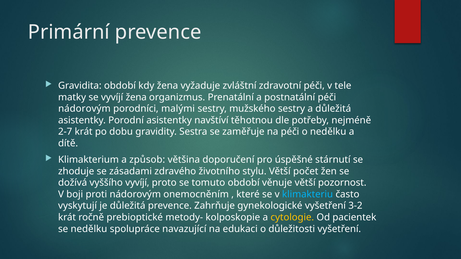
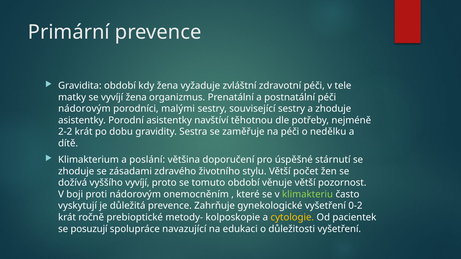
mužského: mužského -> související
a důležitá: důležitá -> zhoduje
2-7: 2-7 -> 2-2
způsob: způsob -> poslání
klimakteriu colour: light blue -> light green
3-2: 3-2 -> 0-2
se nedělku: nedělku -> posuzují
